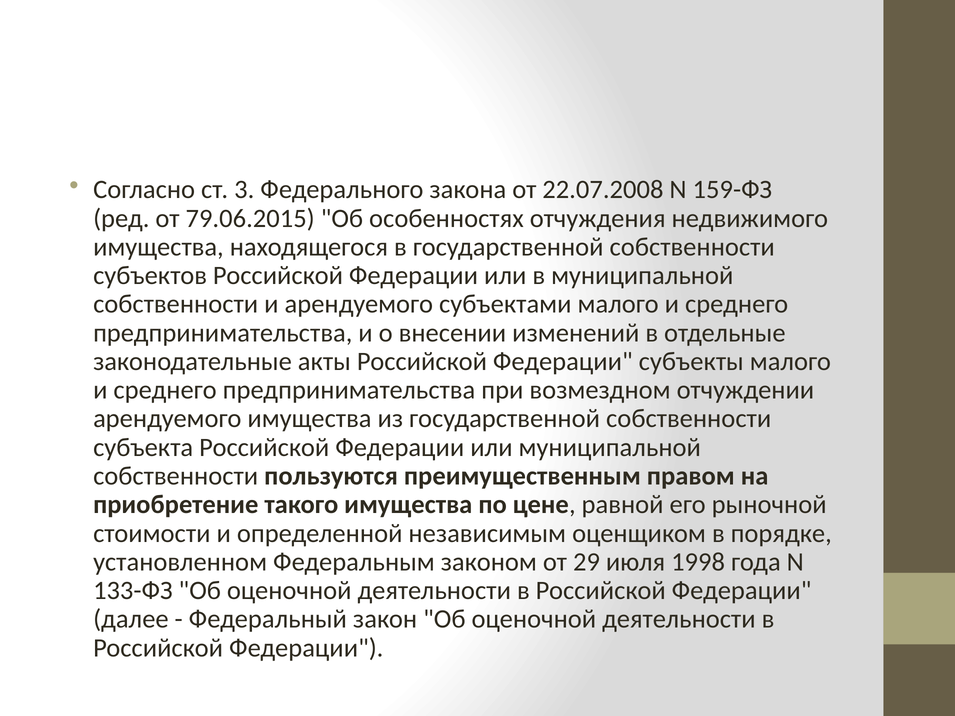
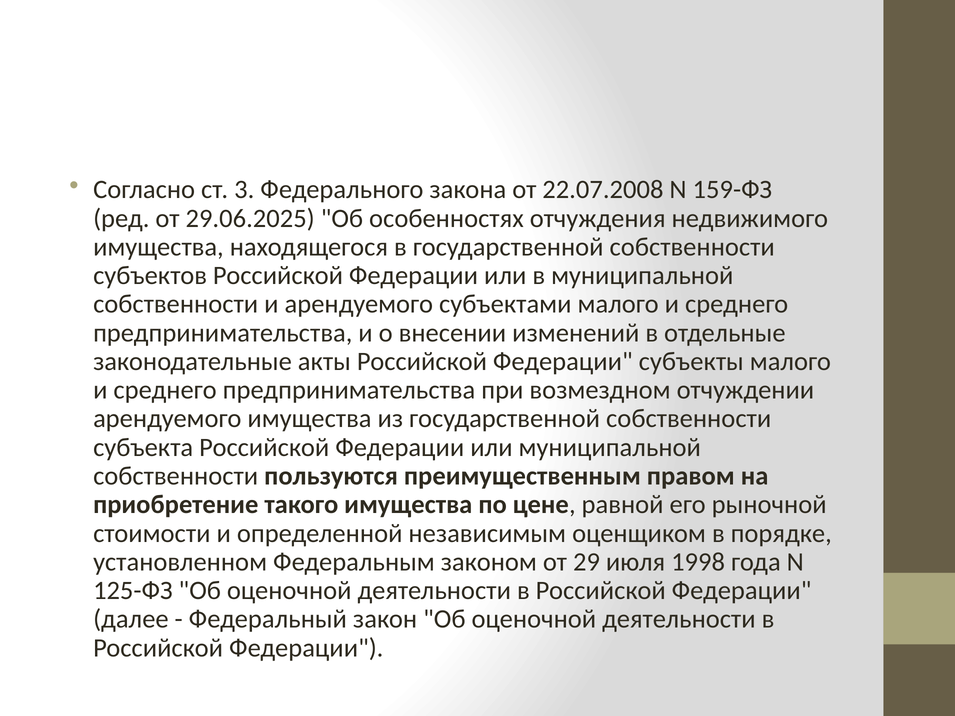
79.06.2015: 79.06.2015 -> 29.06.2025
133-ФЗ: 133-ФЗ -> 125-ФЗ
